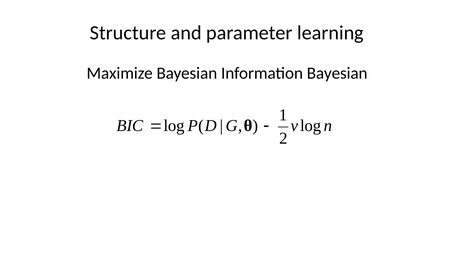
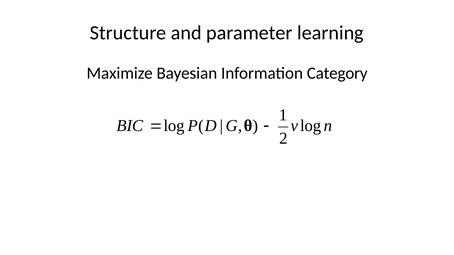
Information Bayesian: Bayesian -> Category
